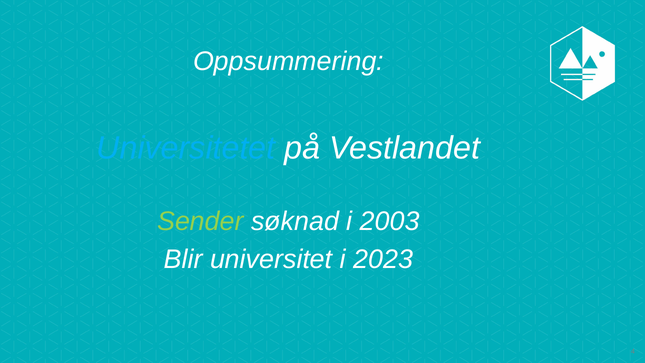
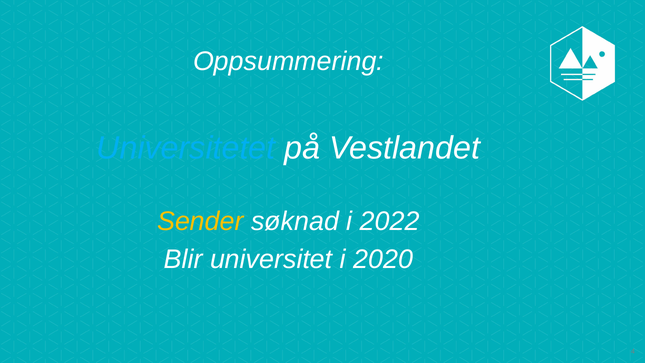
Sender colour: light green -> yellow
2003: 2003 -> 2022
2023: 2023 -> 2020
